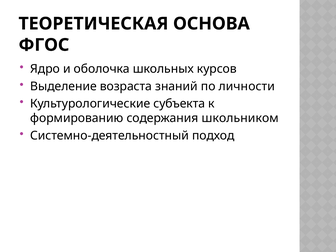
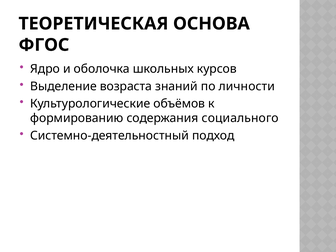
субъекта: субъекта -> объёмов
школьником: школьником -> социального
